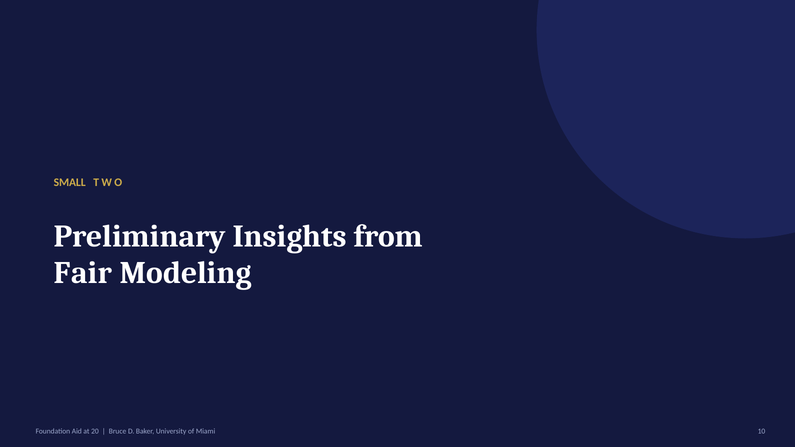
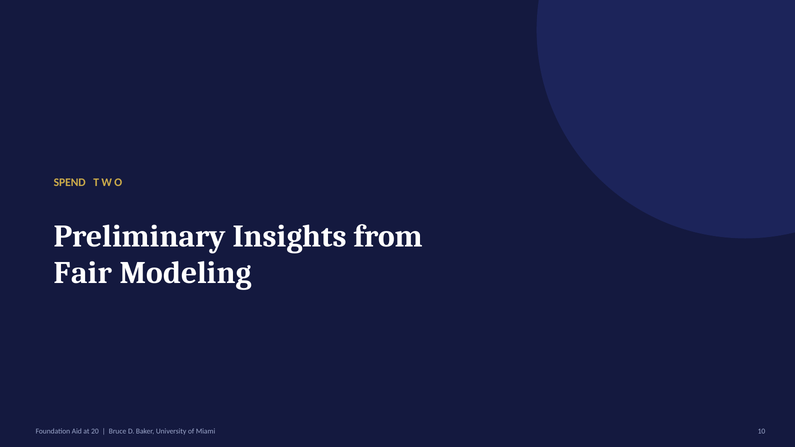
SMALL: SMALL -> SPEND
